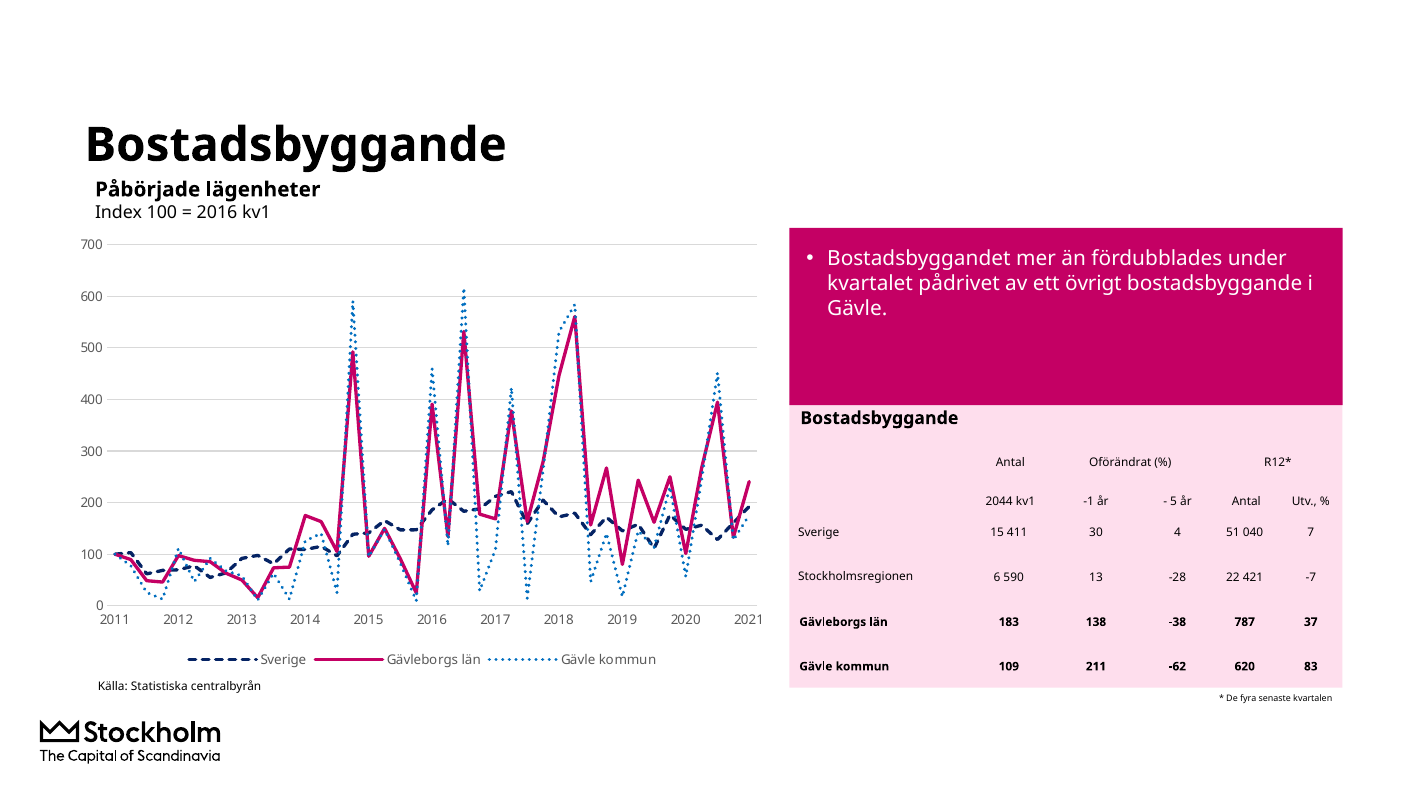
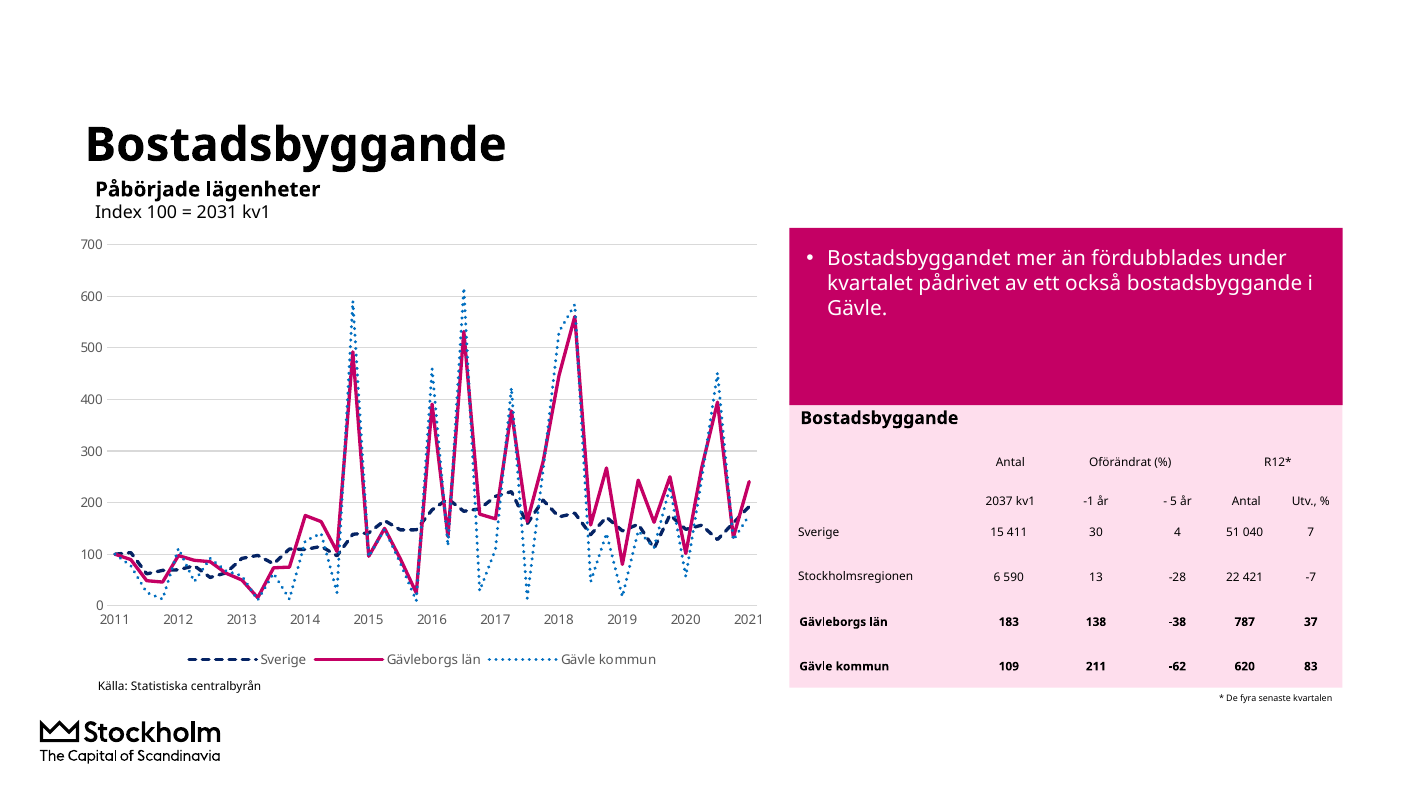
2016 at (217, 213): 2016 -> 2031
övrigt: övrigt -> också
2044: 2044 -> 2037
